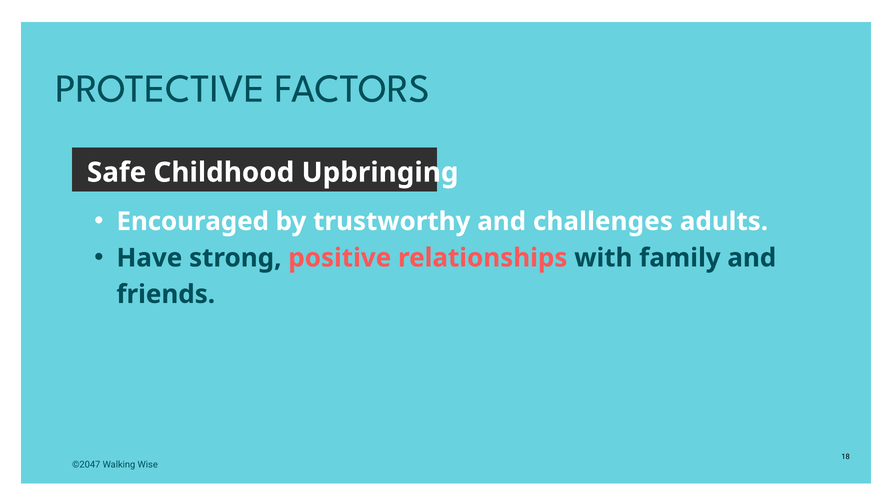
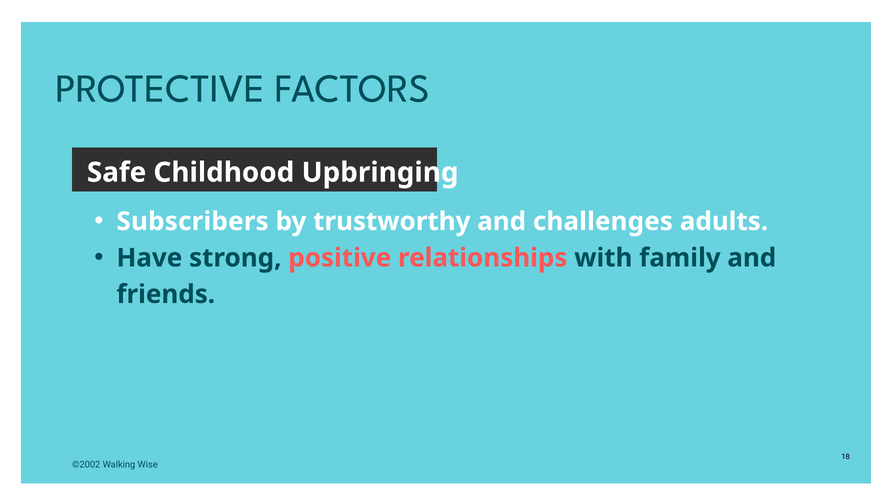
Encouraged: Encouraged -> Subscribers
©2047: ©2047 -> ©2002
